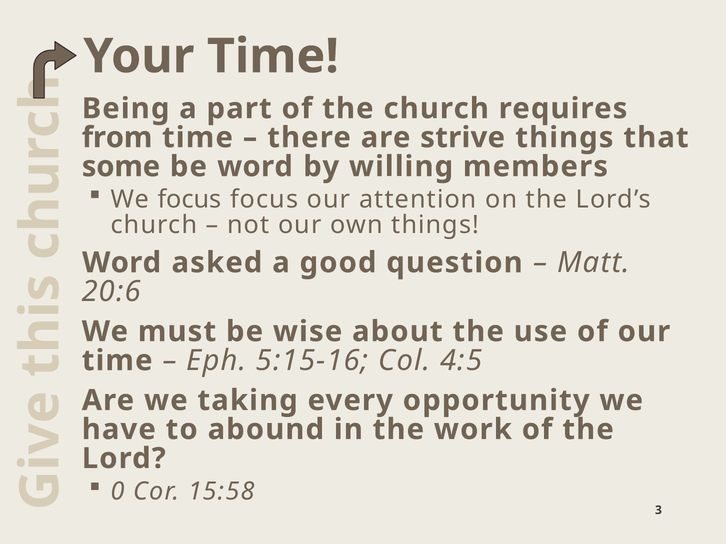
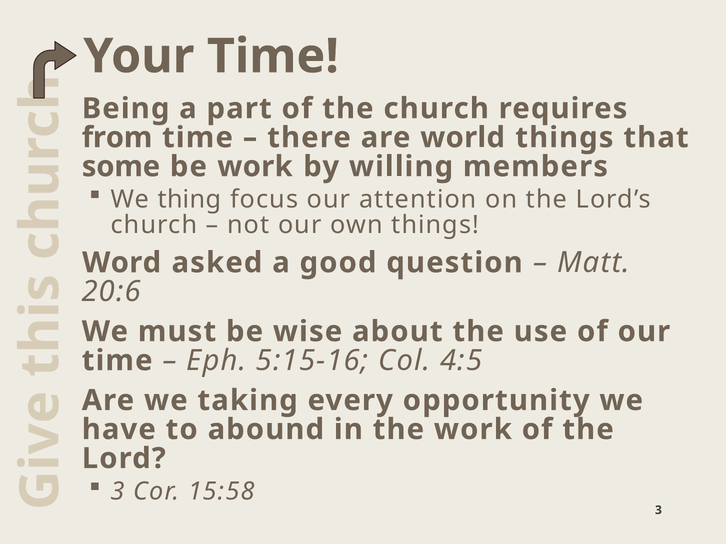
strive: strive -> world
be word: word -> work
We focus: focus -> thing
0 at (118, 492): 0 -> 3
